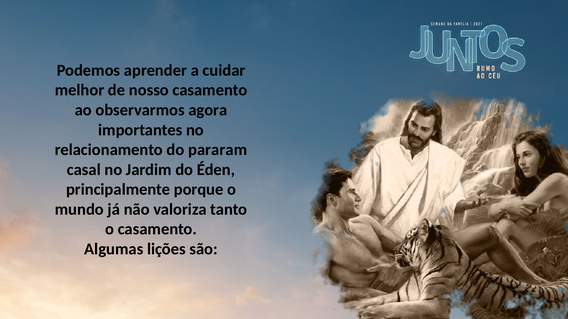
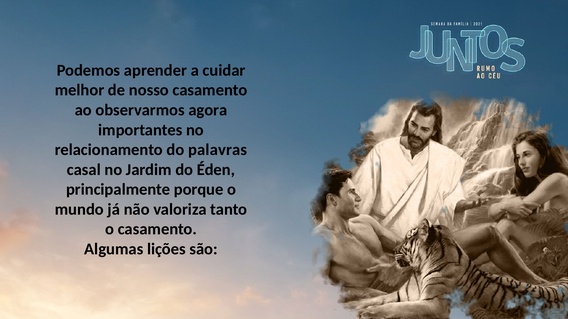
pararam: pararam -> palavras
